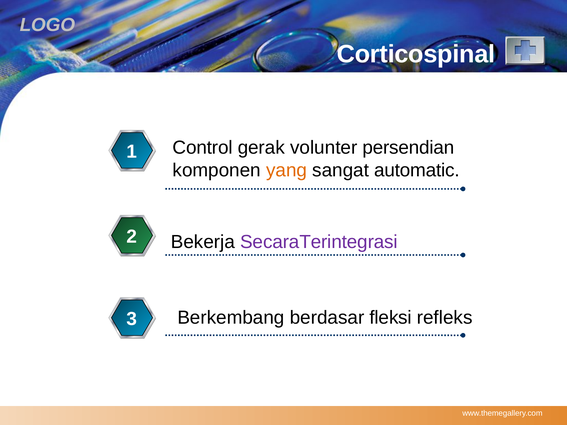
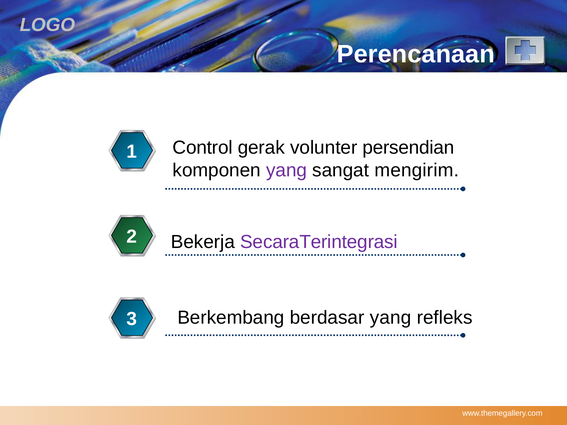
Corticospinal: Corticospinal -> Perencanaan
yang at (287, 170) colour: orange -> purple
automatic: automatic -> mengirim
berdasar fleksi: fleksi -> yang
